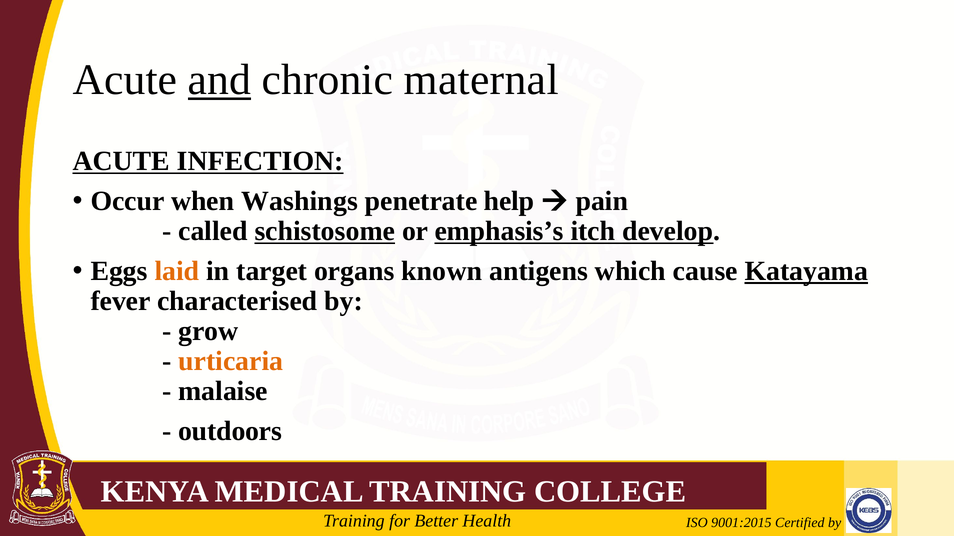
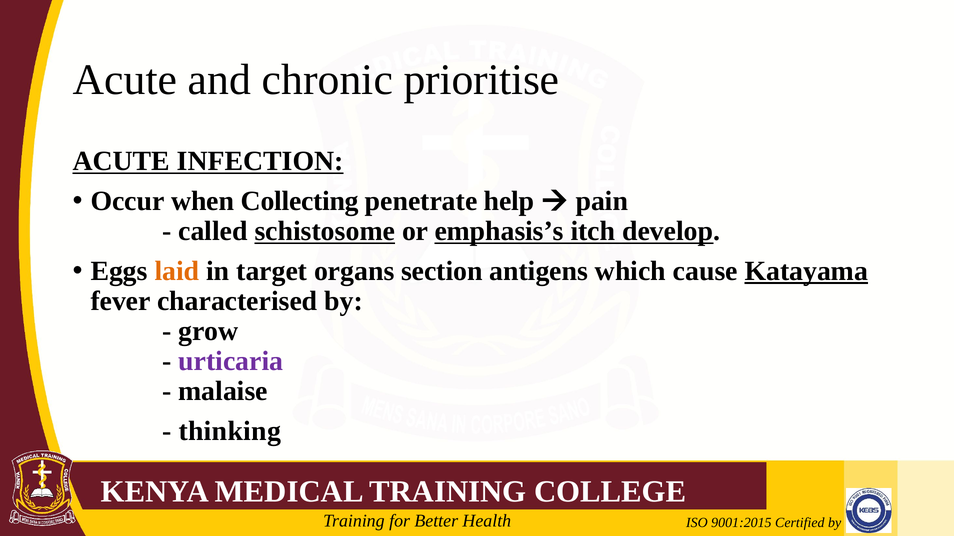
and underline: present -> none
maternal: maternal -> prioritise
Washings: Washings -> Collecting
known: known -> section
urticaria colour: orange -> purple
outdoors: outdoors -> thinking
